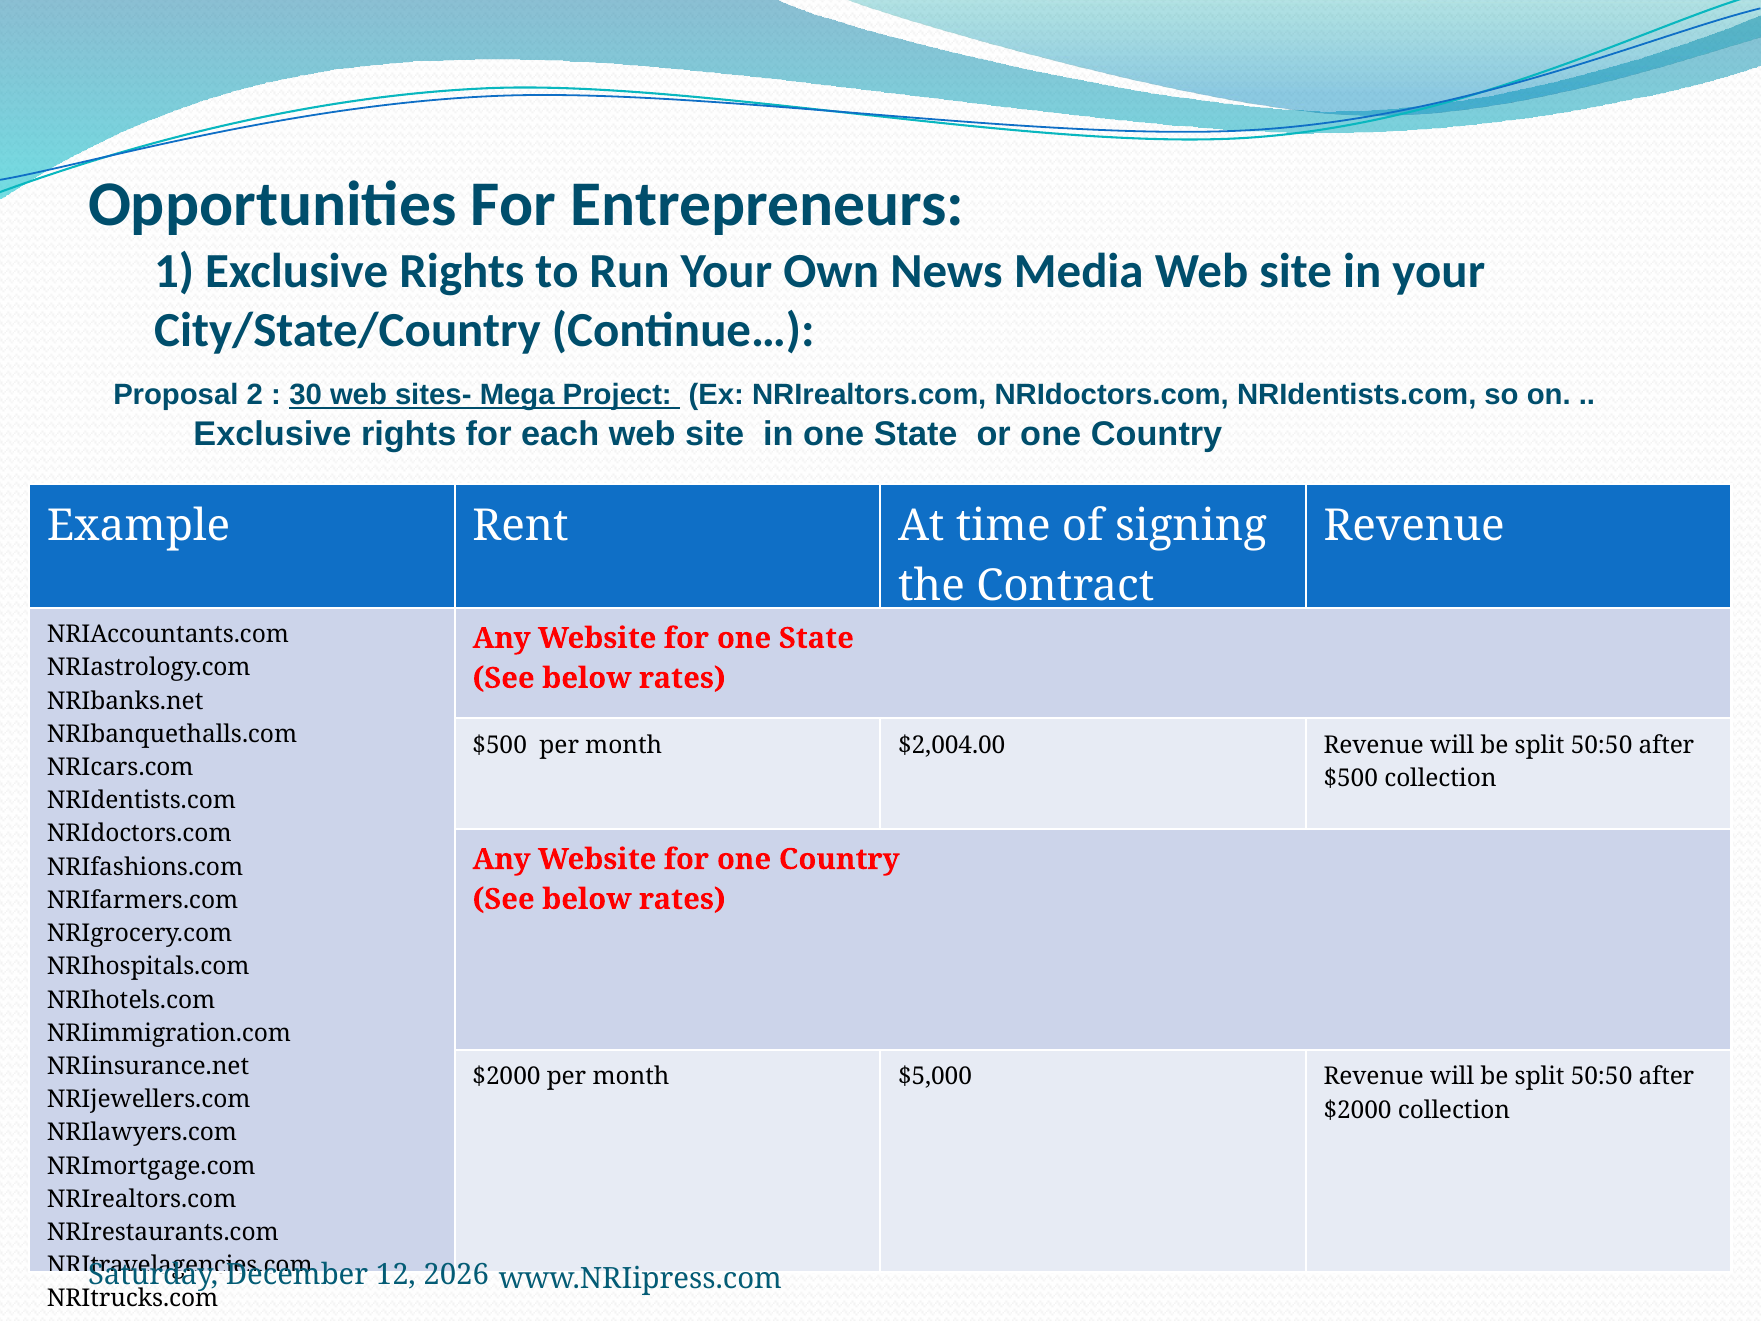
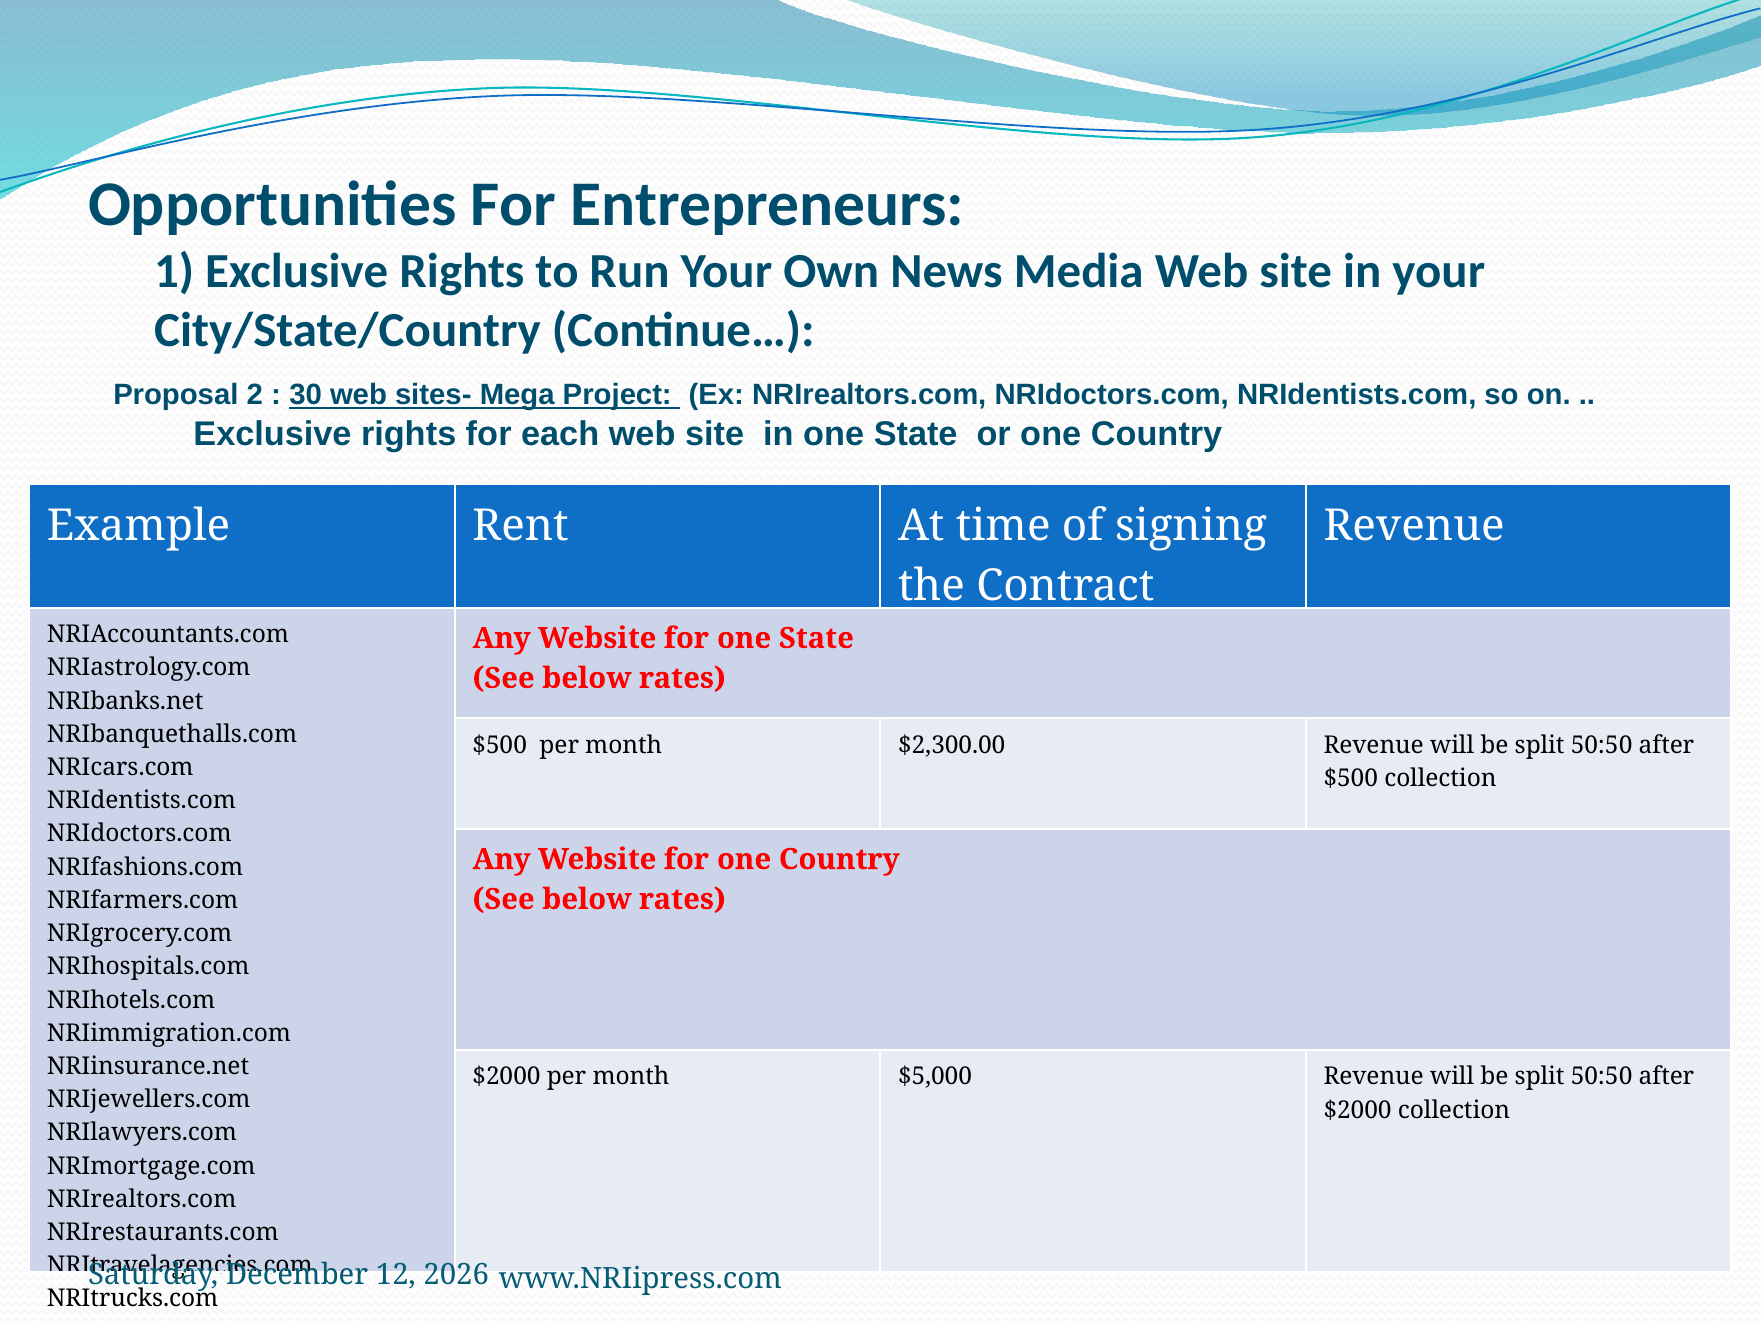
$2,004.00: $2,004.00 -> $2,300.00
